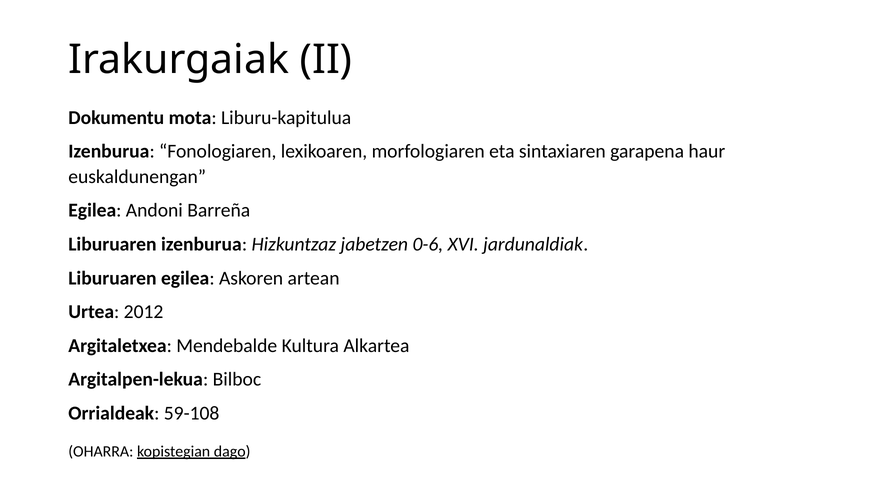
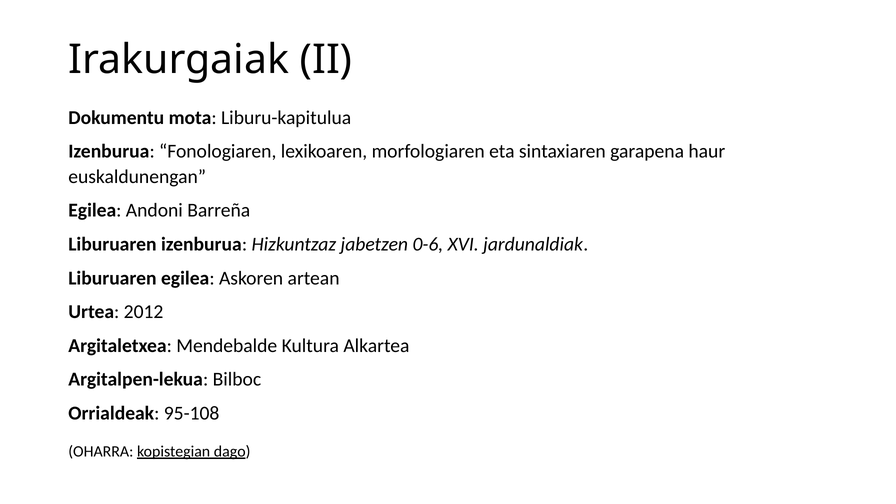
59-108: 59-108 -> 95-108
